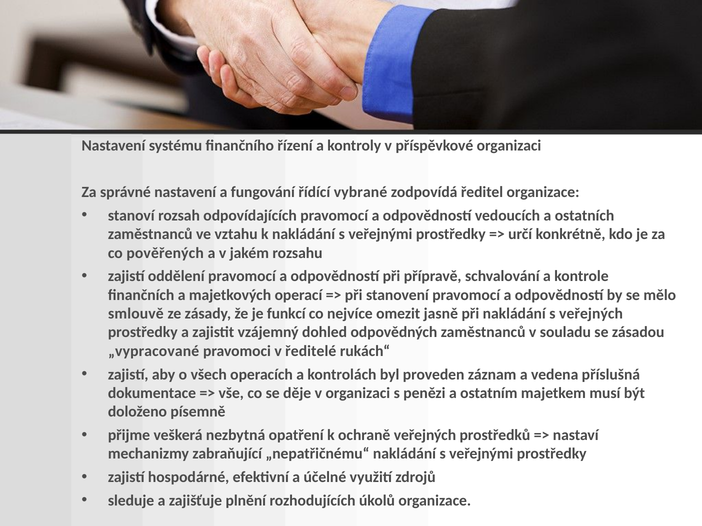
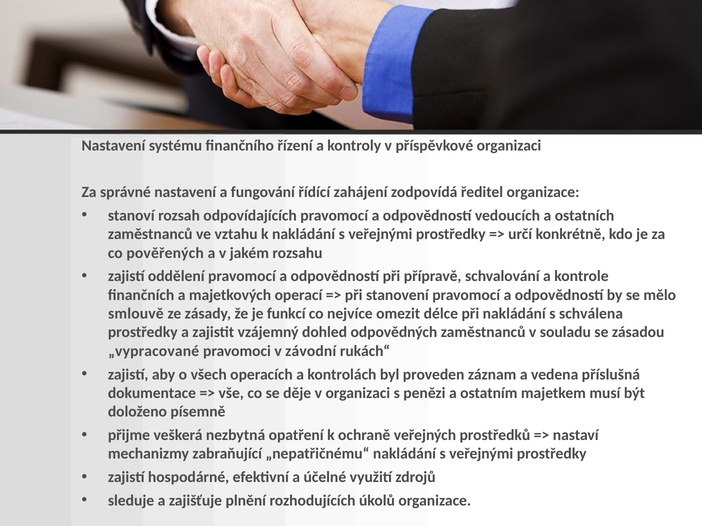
vybrané: vybrané -> zahájení
jasně: jasně -> délce
s veřejných: veřejných -> schválena
ředitelé: ředitelé -> závodní
